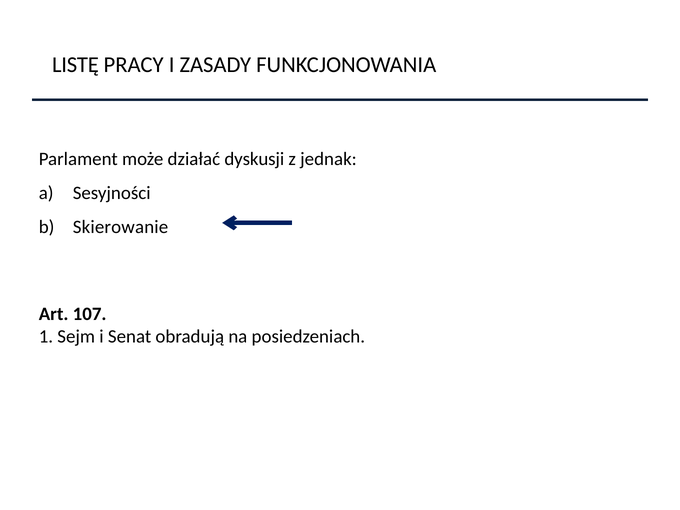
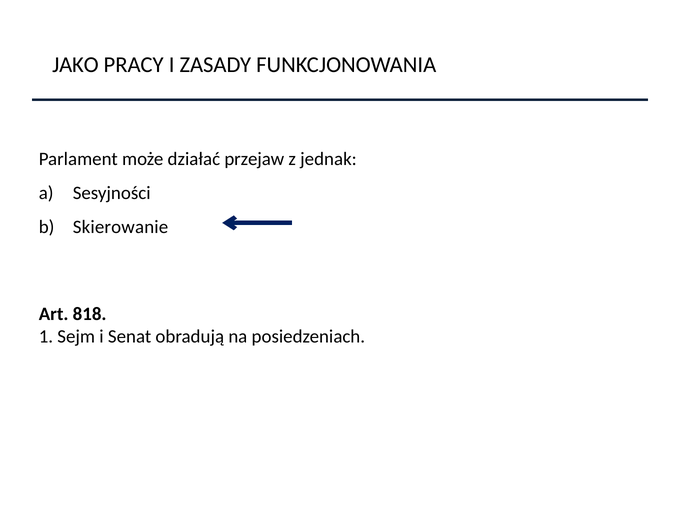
LISTĘ: LISTĘ -> JAKO
dyskusji: dyskusji -> przejaw
107: 107 -> 818
